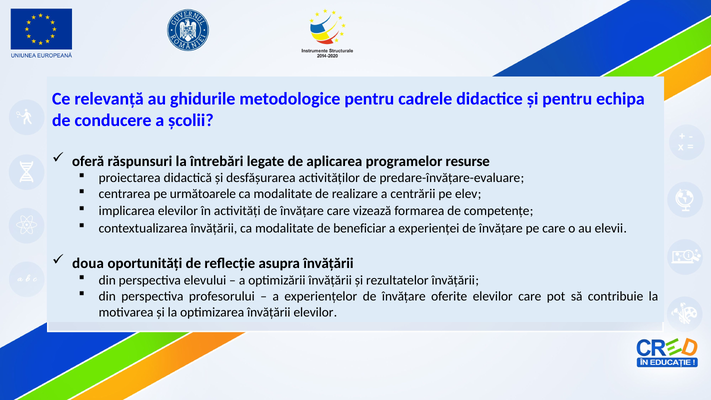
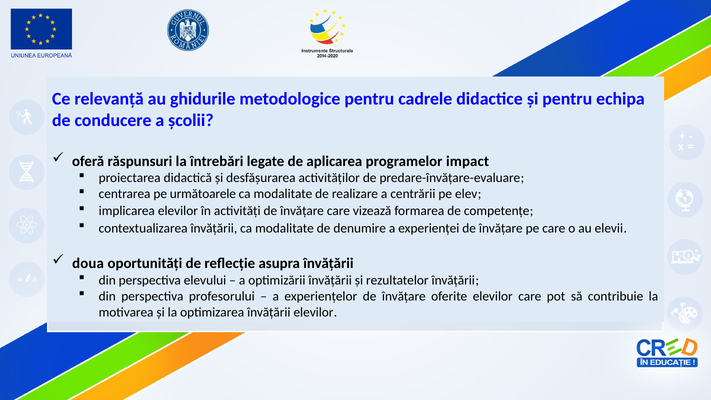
resurse: resurse -> impact
beneficiar: beneficiar -> denumire
